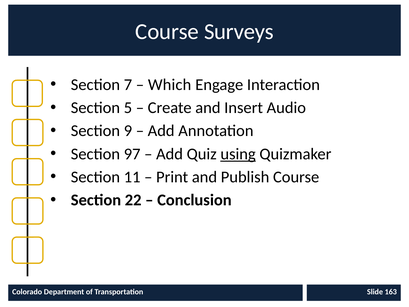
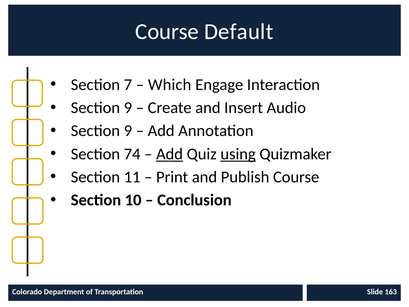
Surveys: Surveys -> Default
5 at (128, 108): 5 -> 9
97: 97 -> 74
Add at (170, 154) underline: none -> present
22: 22 -> 10
